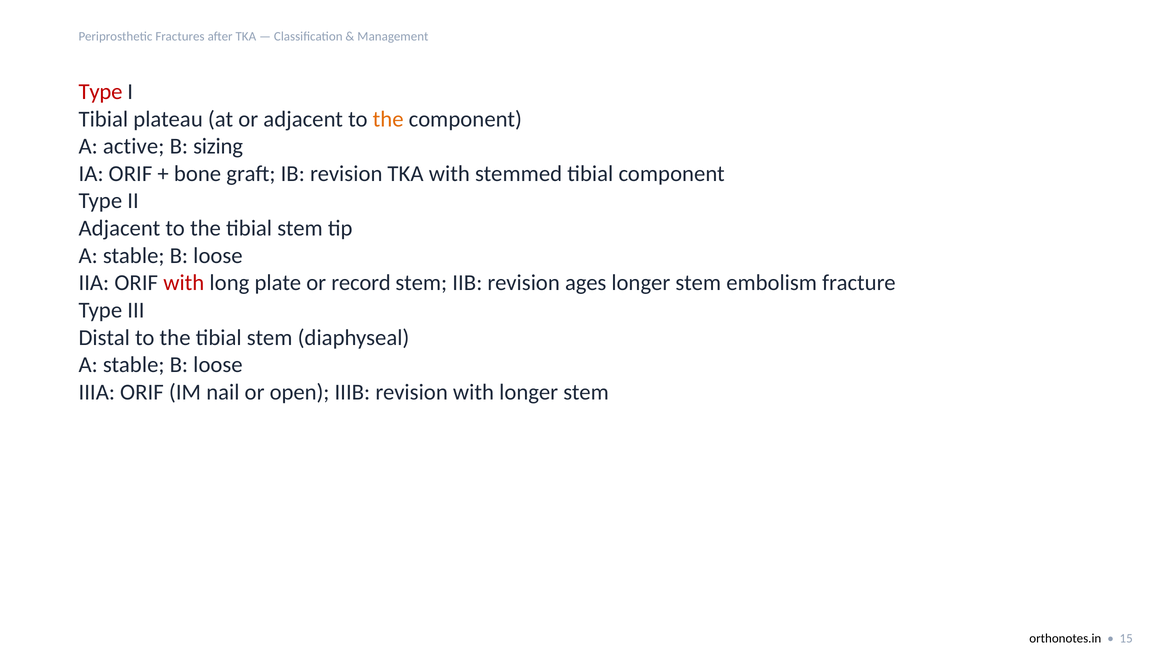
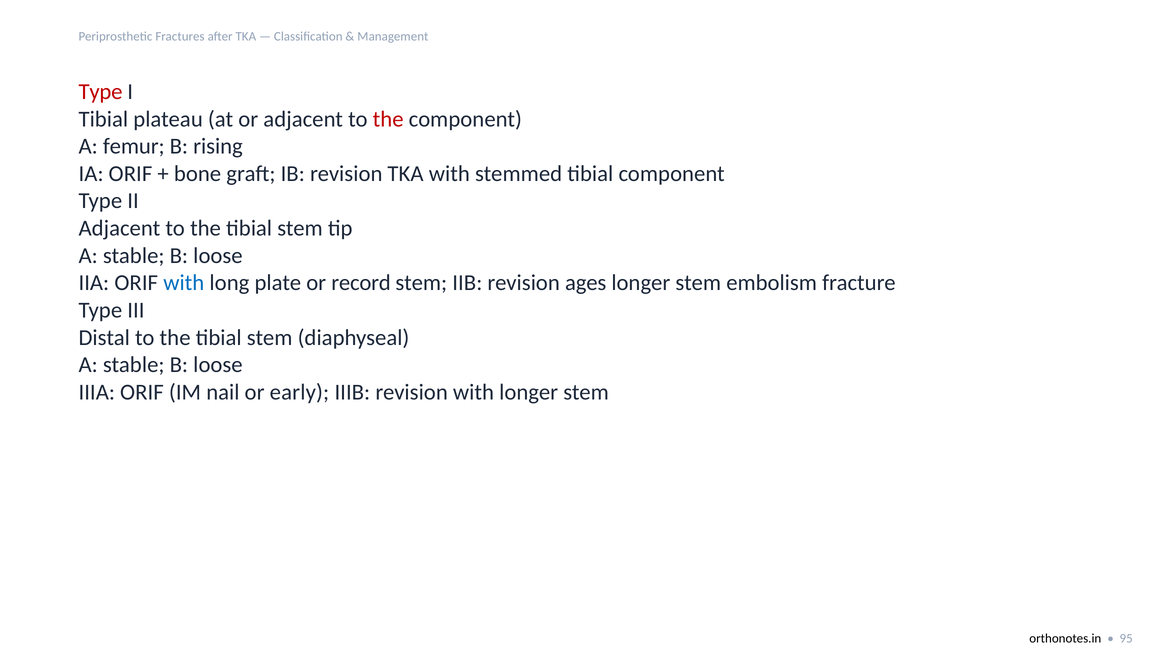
the at (388, 119) colour: orange -> red
active: active -> femur
sizing: sizing -> rising
with at (184, 283) colour: red -> blue
open: open -> early
15: 15 -> 95
